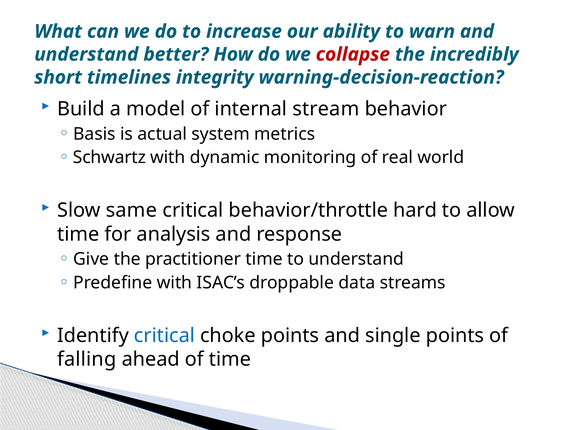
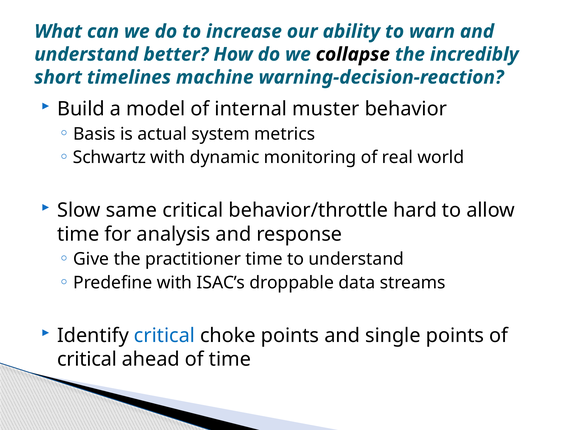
collapse colour: red -> black
integrity: integrity -> machine
stream: stream -> muster
falling at (87, 359): falling -> critical
